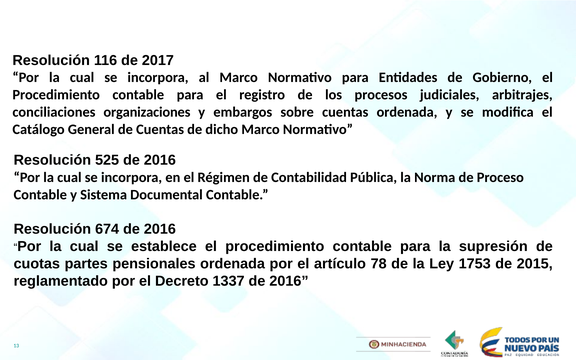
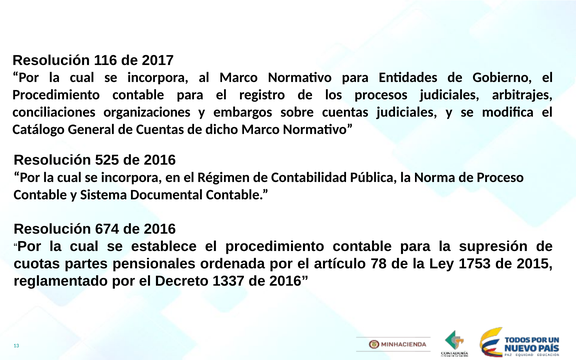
cuentas ordenada: ordenada -> judiciales
